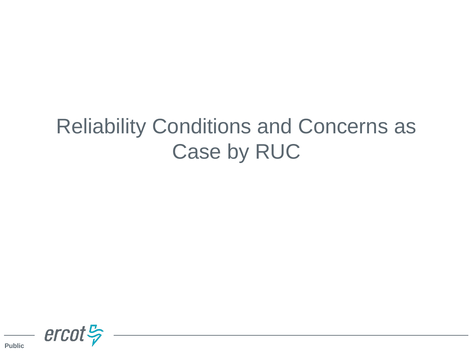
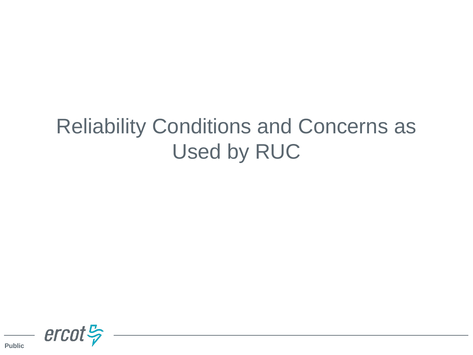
Case: Case -> Used
